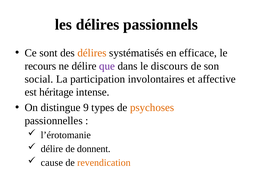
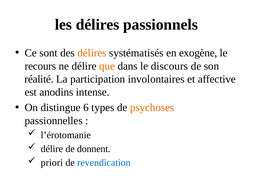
efficace: efficace -> exogène
que colour: purple -> orange
social: social -> réalité
héritage: héritage -> anodins
9: 9 -> 6
cause: cause -> priori
revendication colour: orange -> blue
